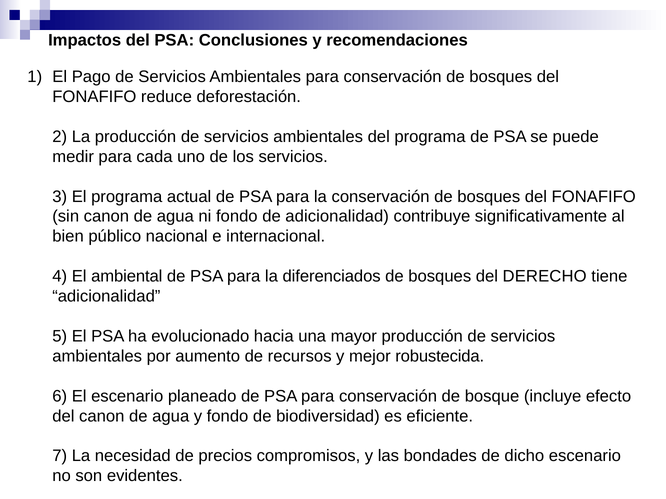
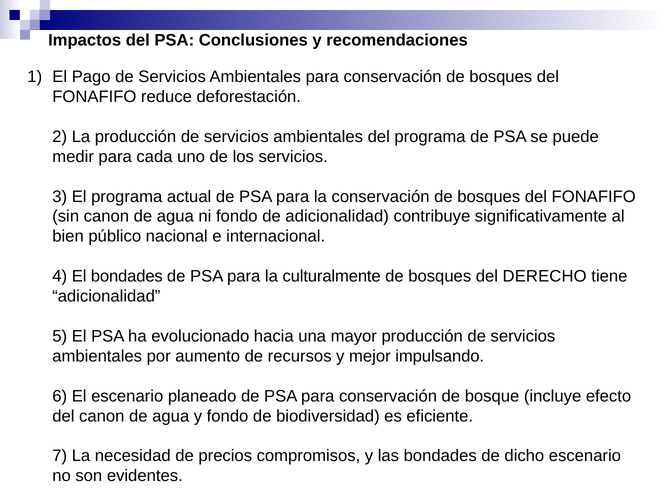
El ambiental: ambiental -> bondades
diferenciados: diferenciados -> culturalmente
robustecida: robustecida -> impulsando
